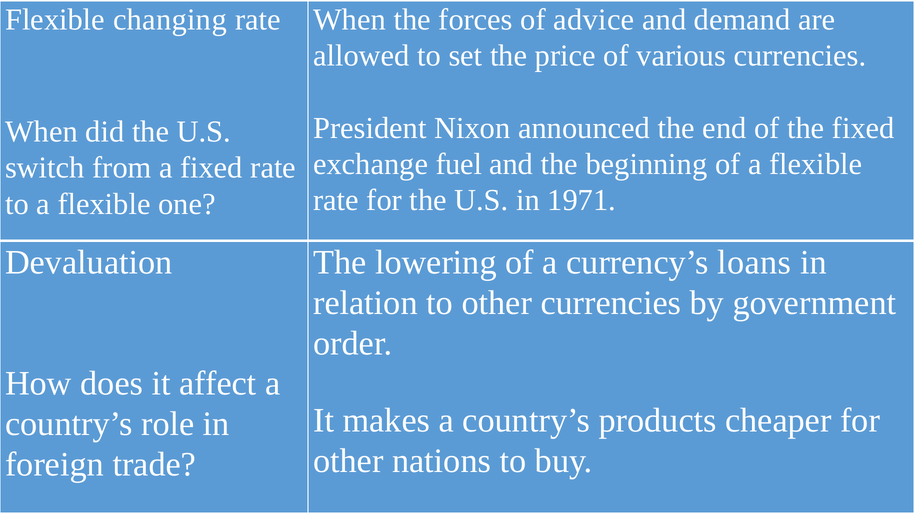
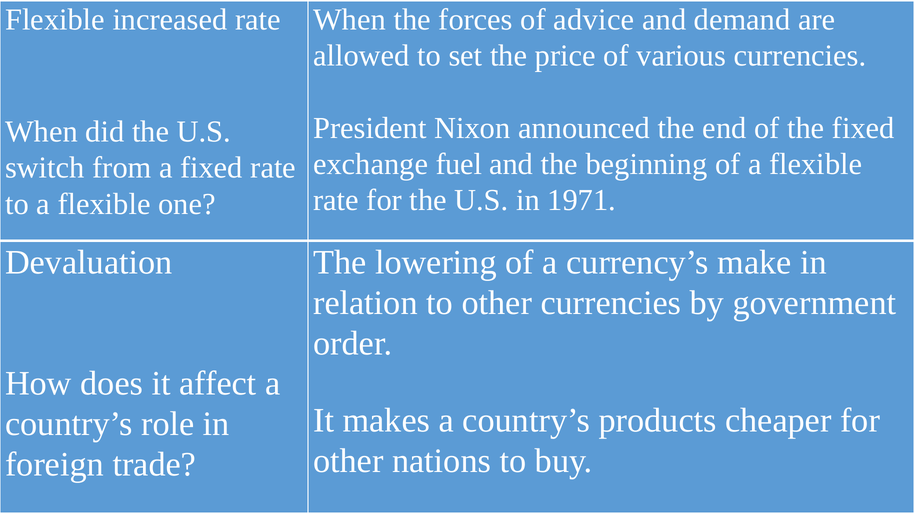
changing: changing -> increased
loans: loans -> make
